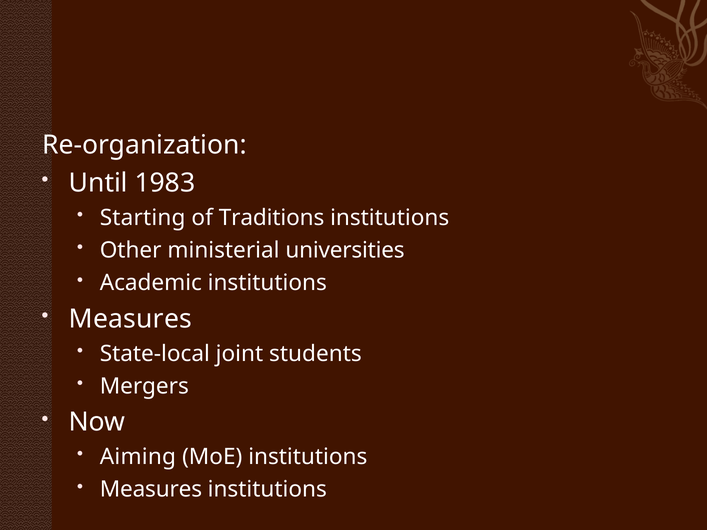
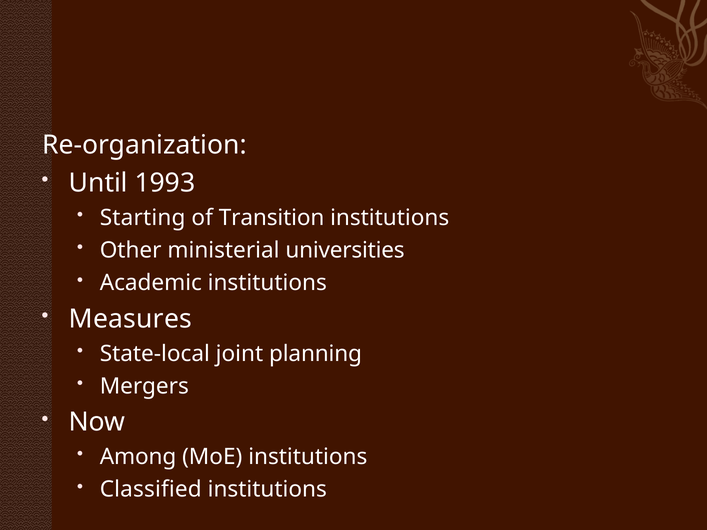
1983: 1983 -> 1993
Traditions: Traditions -> Transition
students: students -> planning
Aiming: Aiming -> Among
Measures at (151, 490): Measures -> Classified
